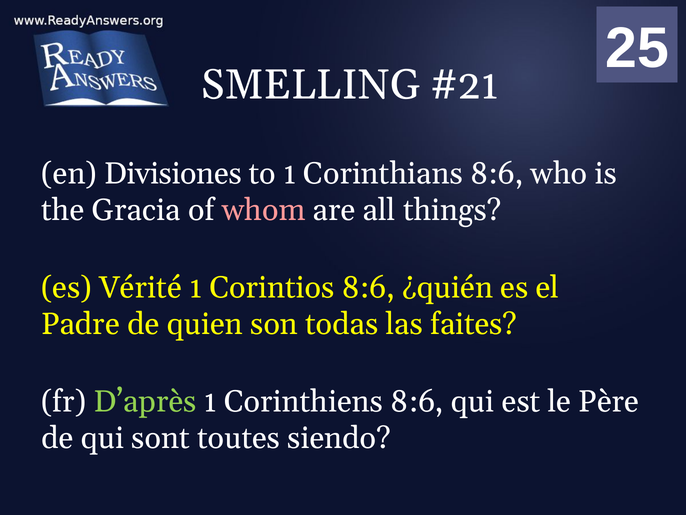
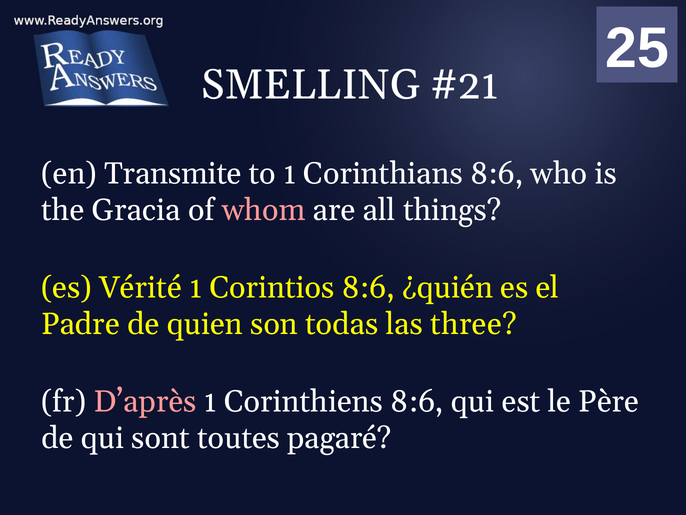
Divisiones: Divisiones -> Transmite
faites: faites -> three
D’après colour: light green -> pink
siendo: siendo -> pagaré
